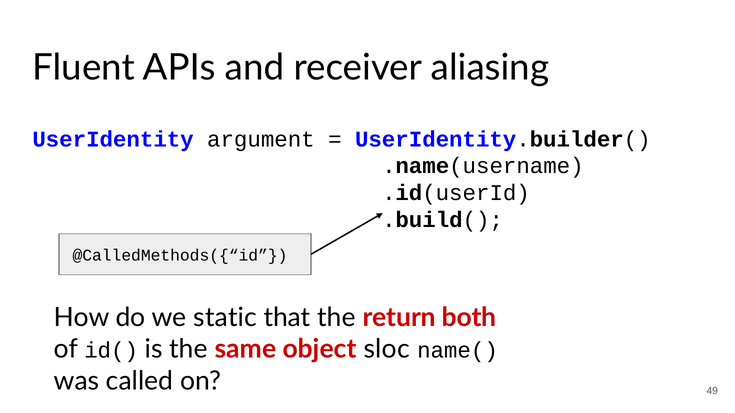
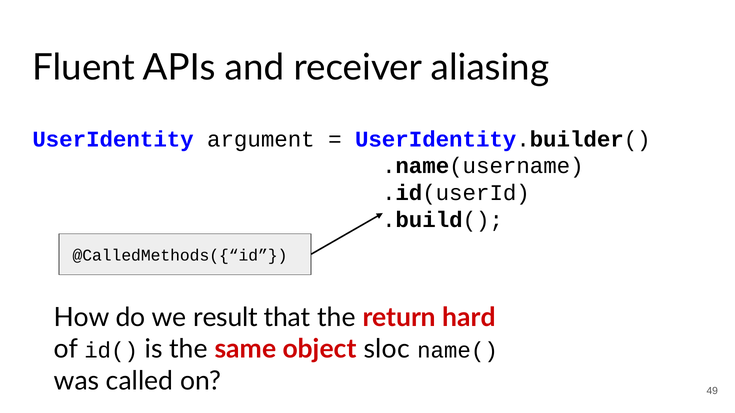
static: static -> result
both: both -> hard
